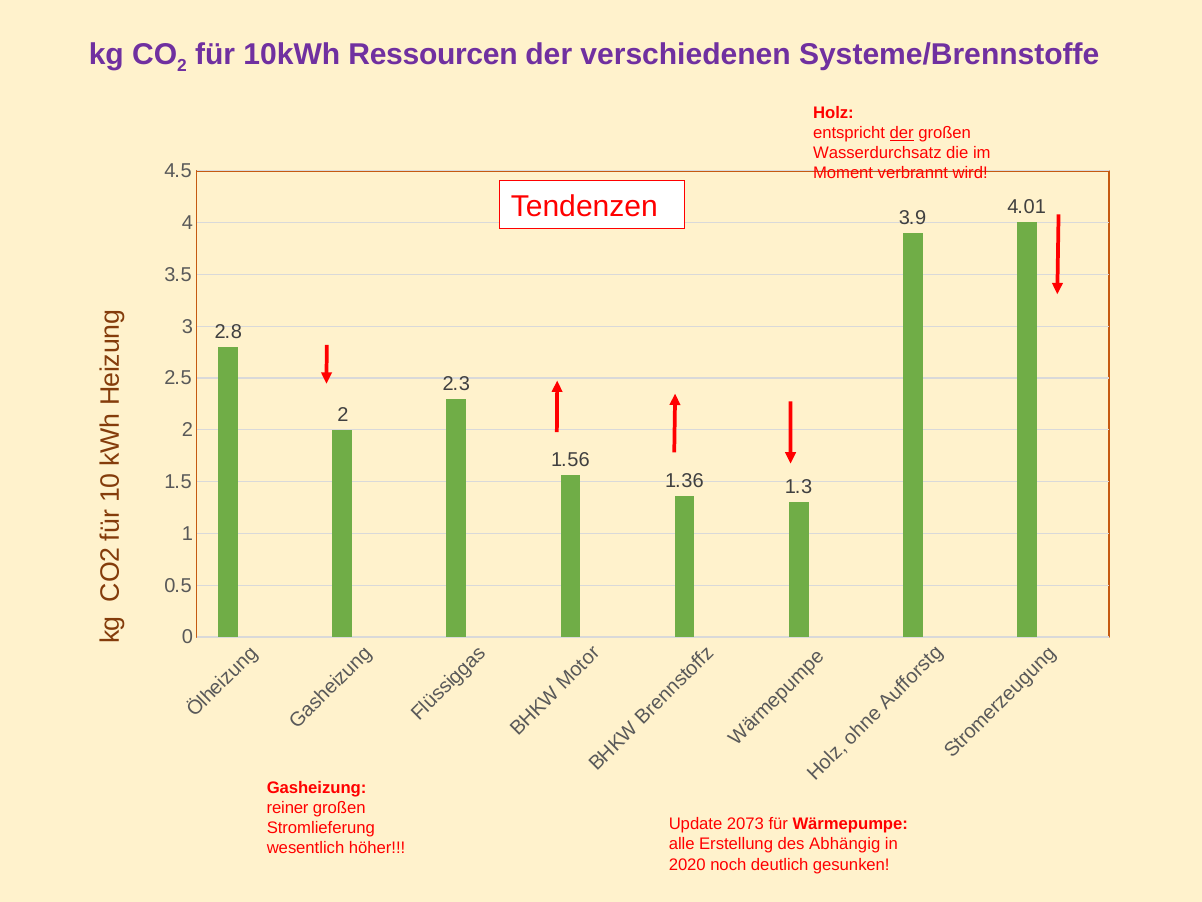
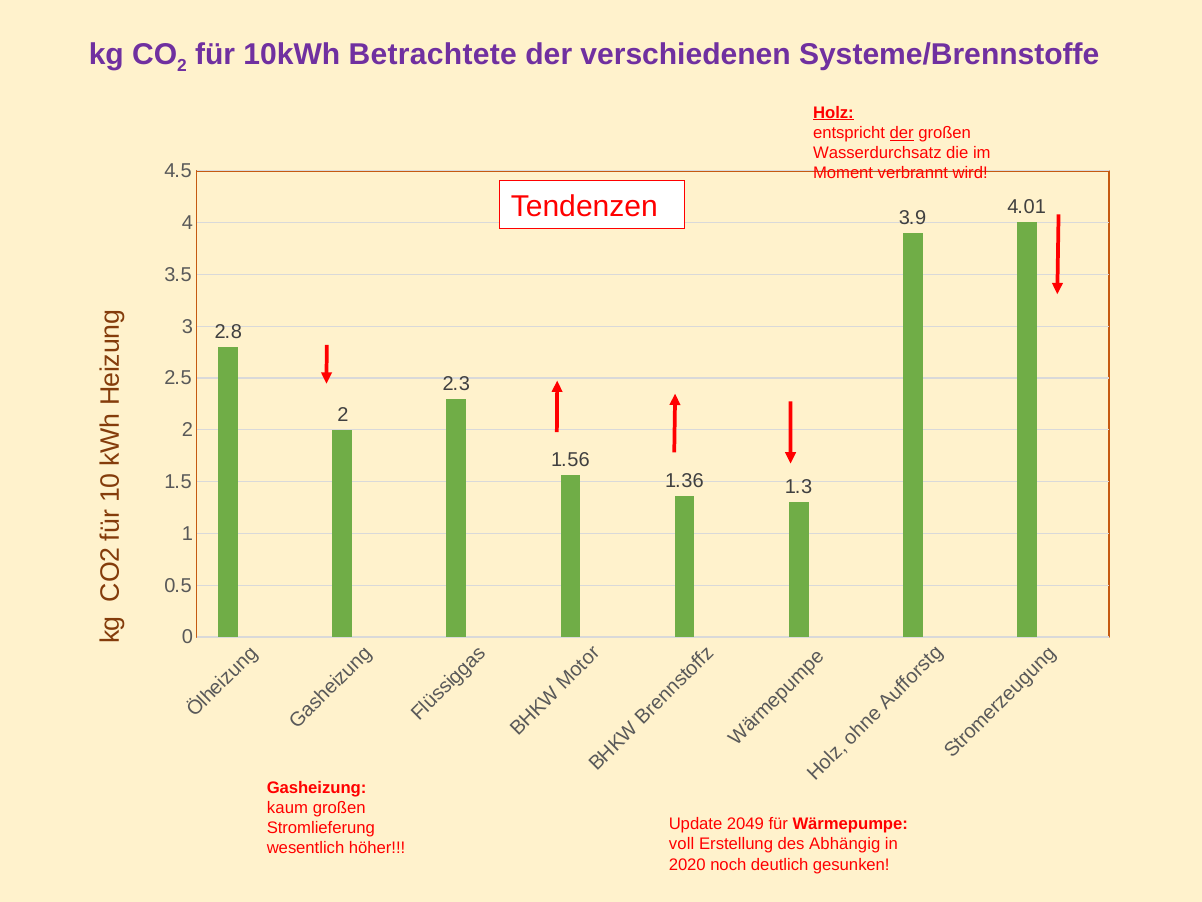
Ressourcen: Ressourcen -> Betrachtete
Holz underline: none -> present
reiner: reiner -> kaum
2073: 2073 -> 2049
alle: alle -> voll
